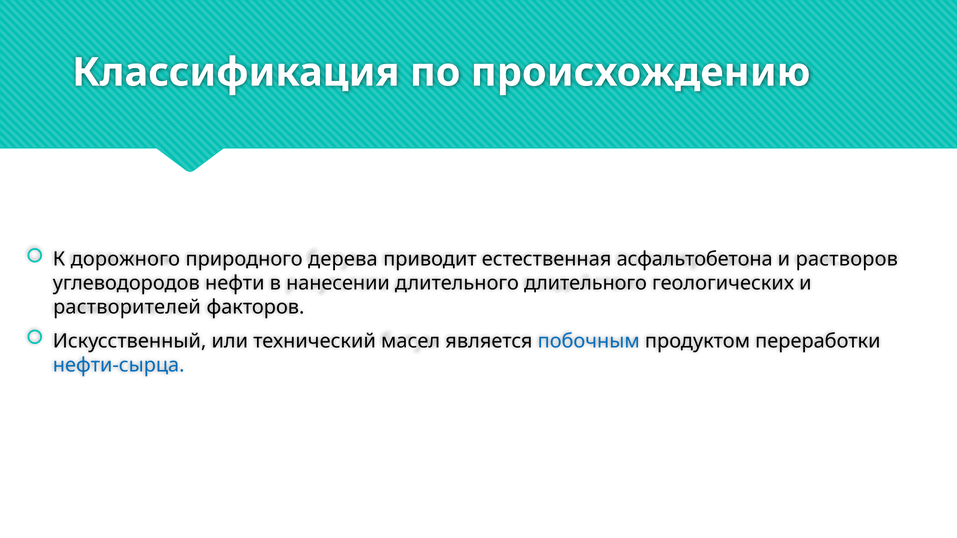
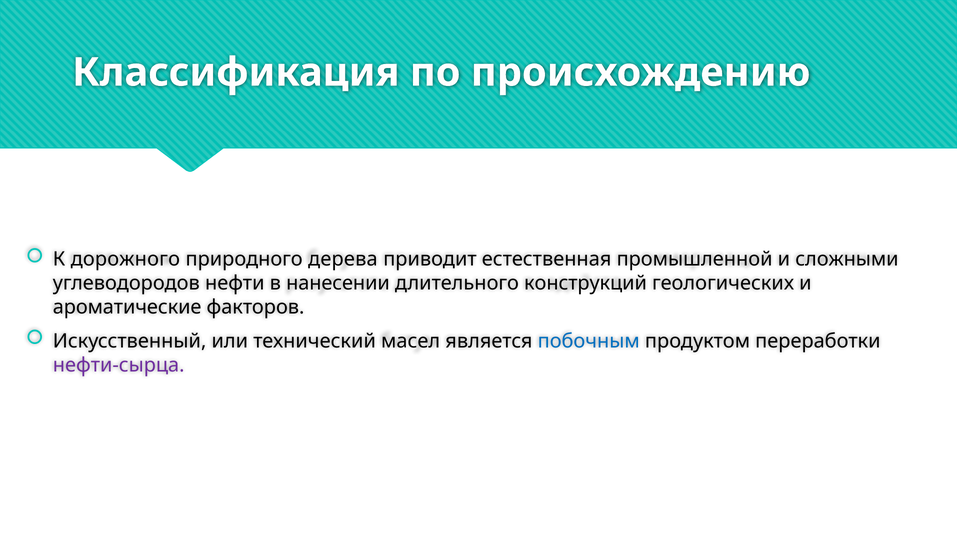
асфальтобетона: асфальтобетона -> промышленной
растворов: растворов -> сложными
длительного длительного: длительного -> конструкций
растворителей: растворителей -> ароматические
нефти-сырца colour: blue -> purple
